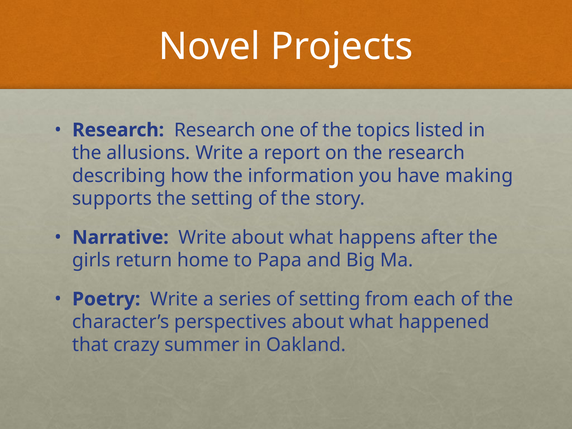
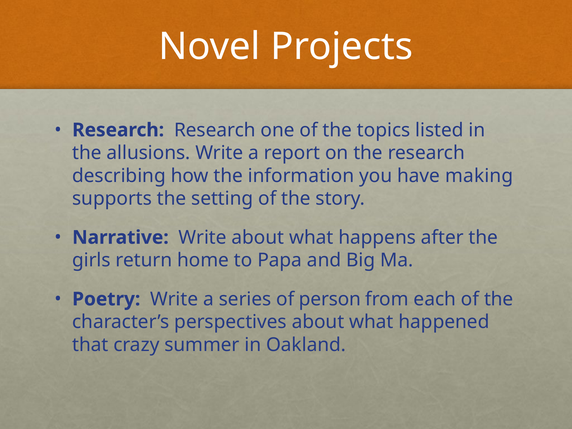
of setting: setting -> person
